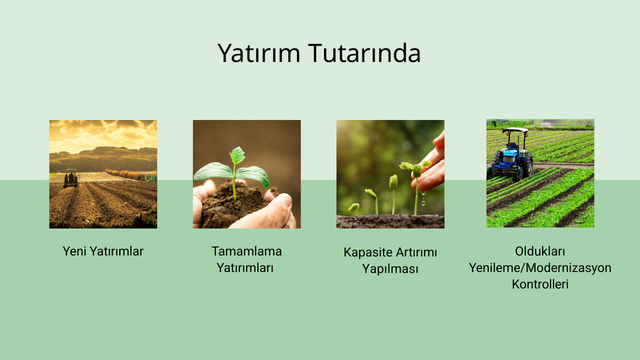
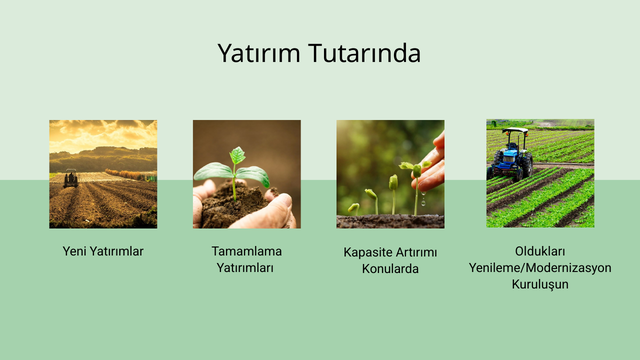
Yapılması: Yapılması -> Konularda
Kontrolleri: Kontrolleri -> Kuruluşun
